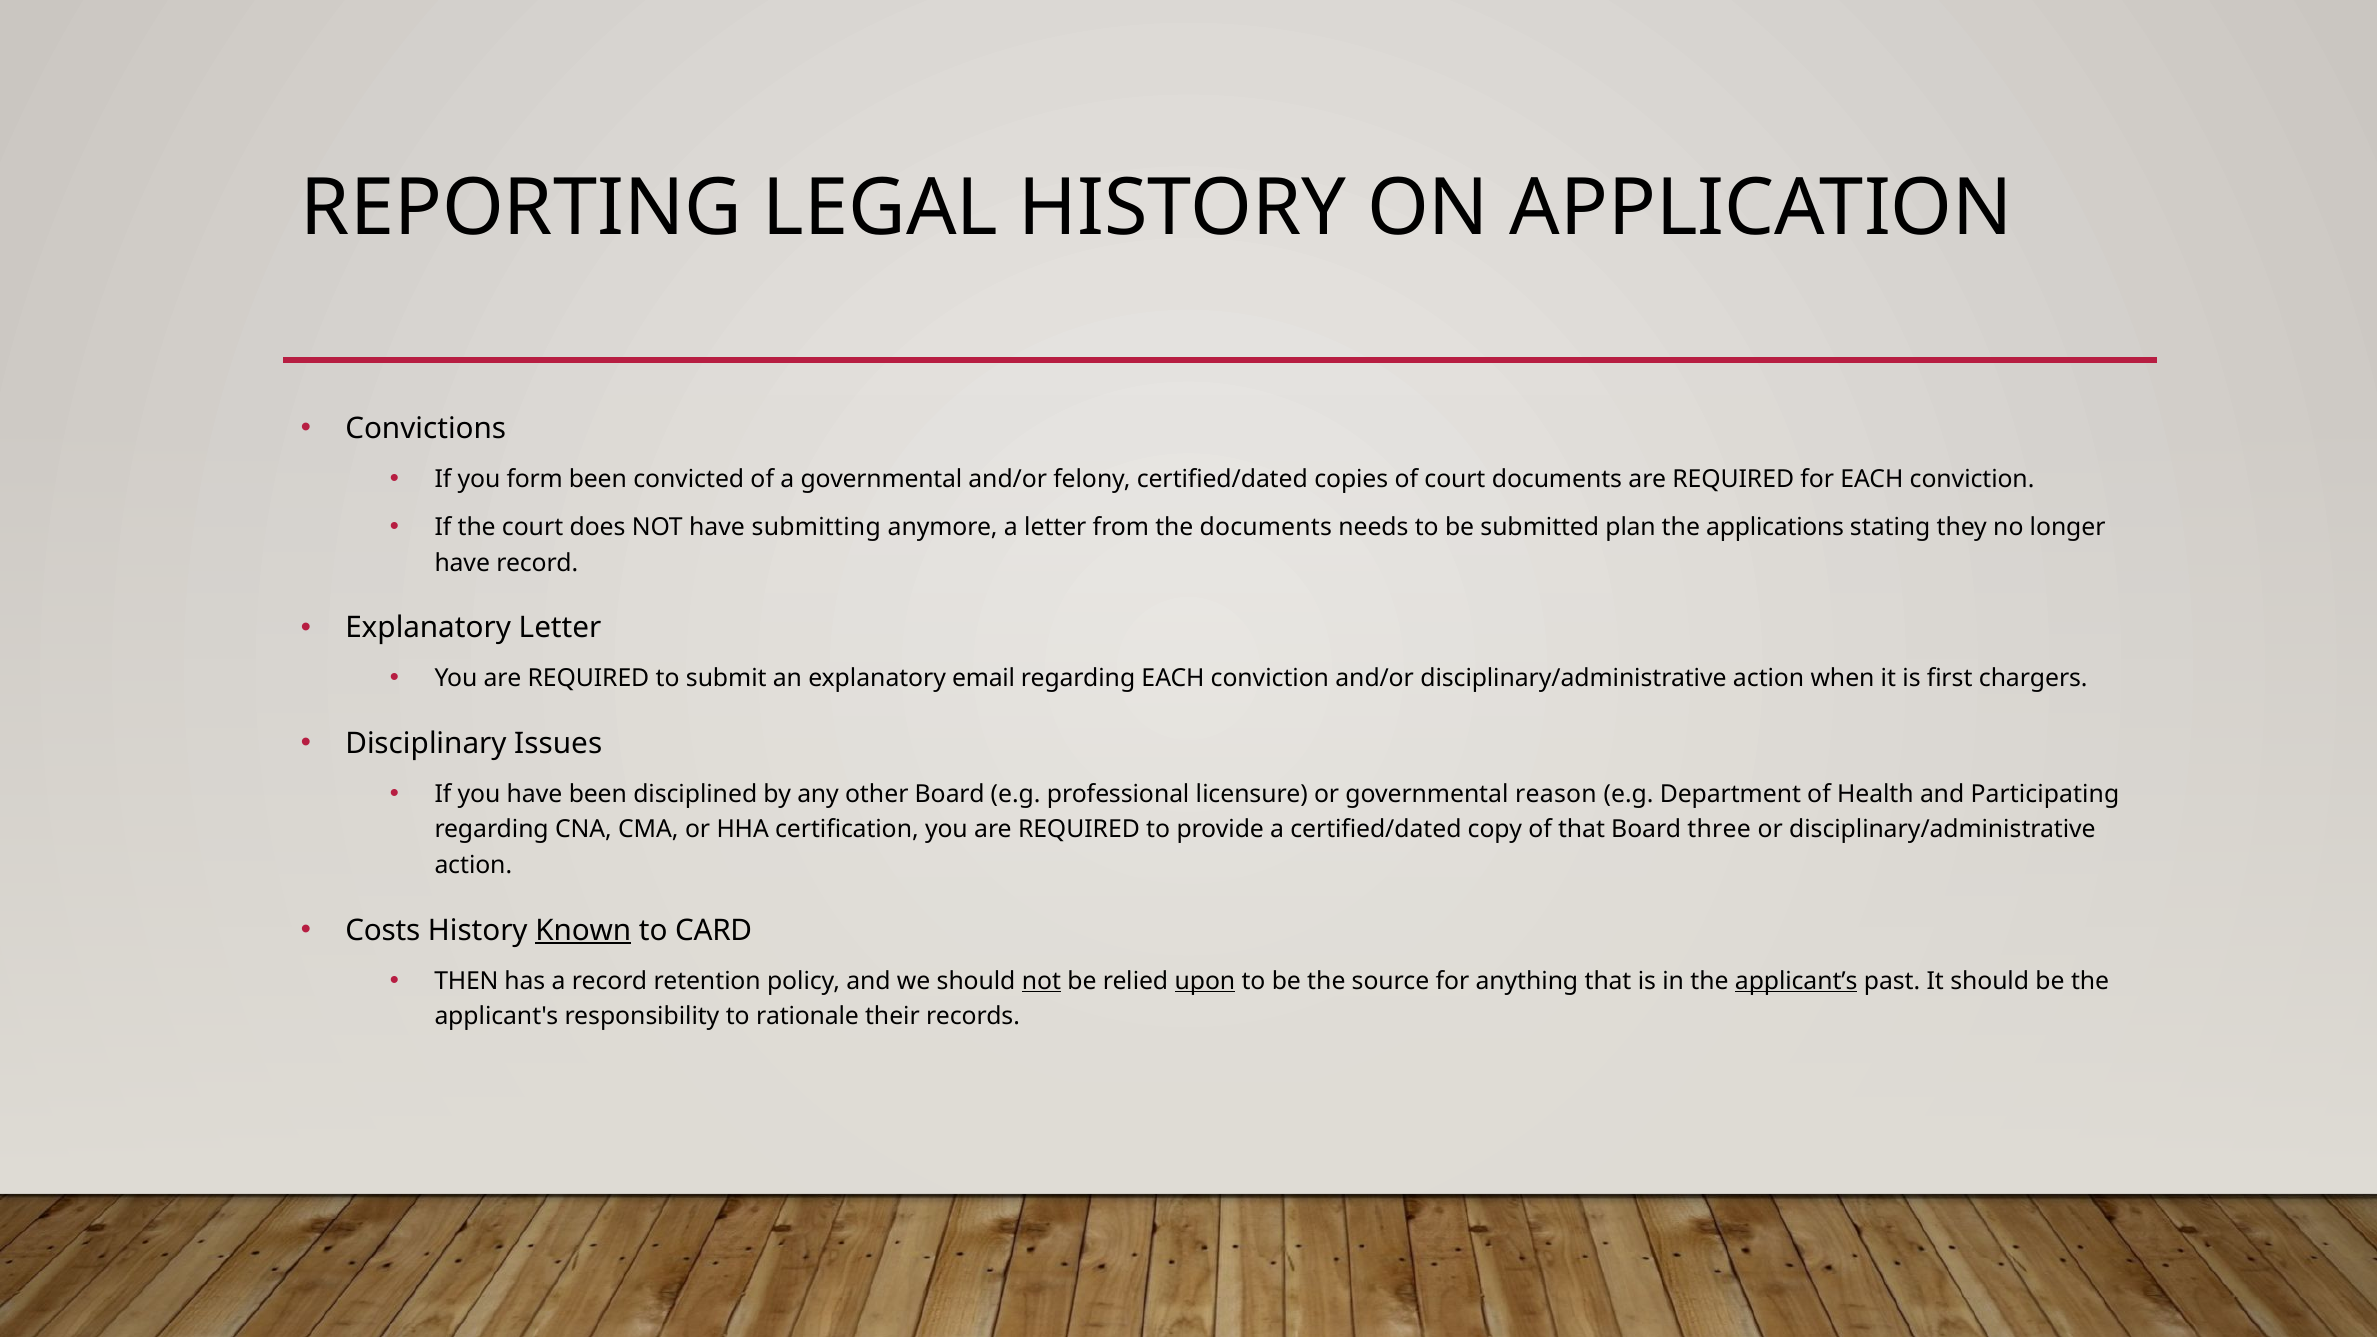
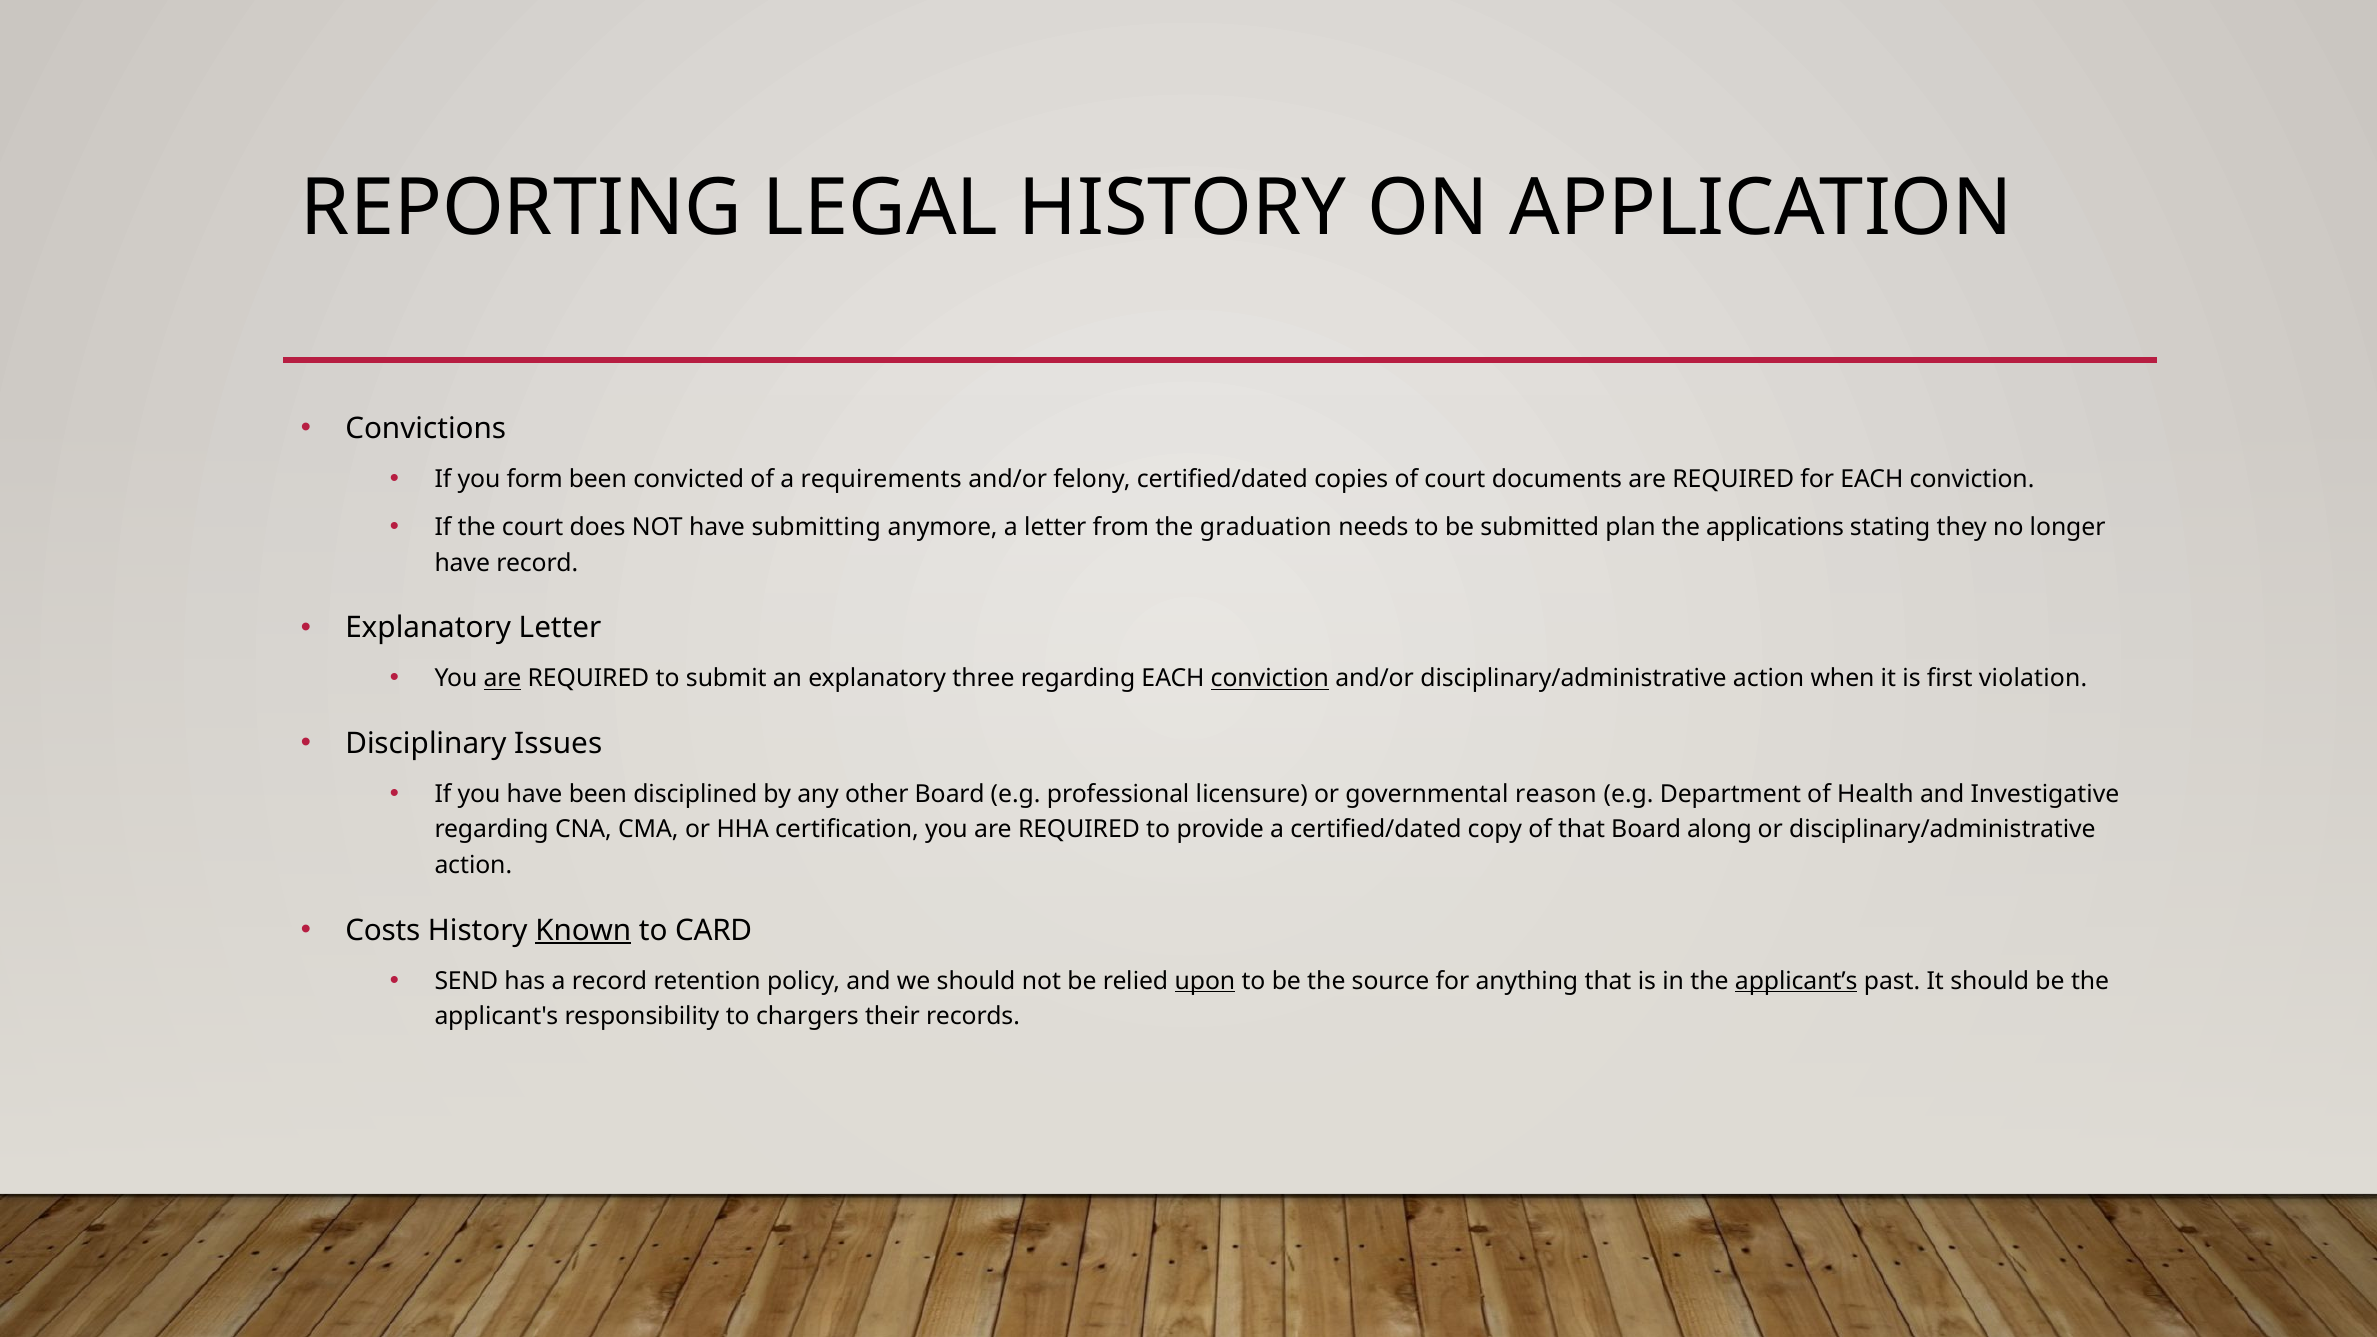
a governmental: governmental -> requirements
the documents: documents -> graduation
are at (502, 679) underline: none -> present
email: email -> three
conviction at (1270, 679) underline: none -> present
chargers: chargers -> violation
Participating: Participating -> Investigative
three: three -> along
THEN: THEN -> SEND
not at (1041, 981) underline: present -> none
rationale: rationale -> chargers
